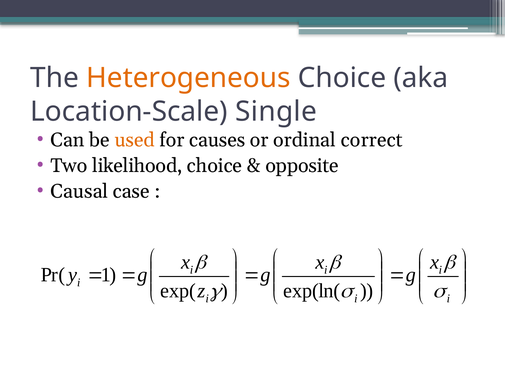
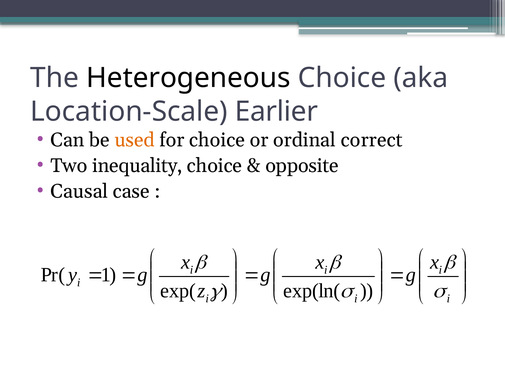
Heterogeneous colour: orange -> black
Single: Single -> Earlier
for causes: causes -> choice
likelihood: likelihood -> inequality
